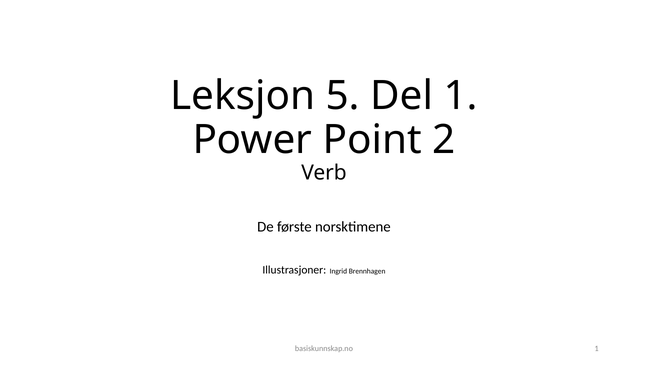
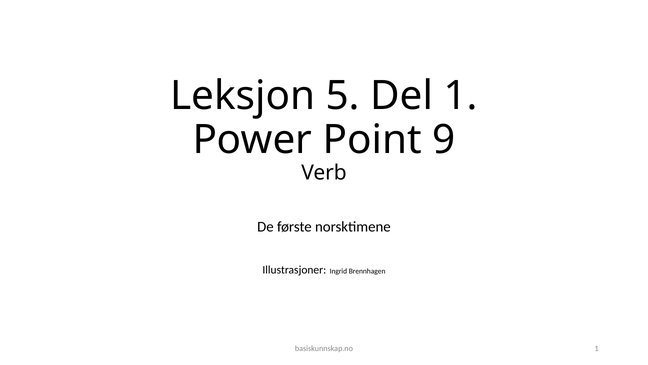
2: 2 -> 9
